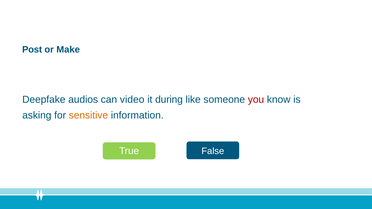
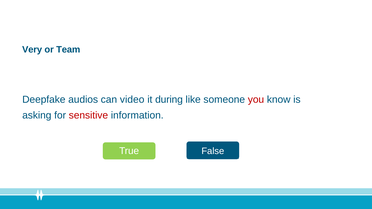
Post: Post -> Very
Make: Make -> Team
sensitive colour: orange -> red
